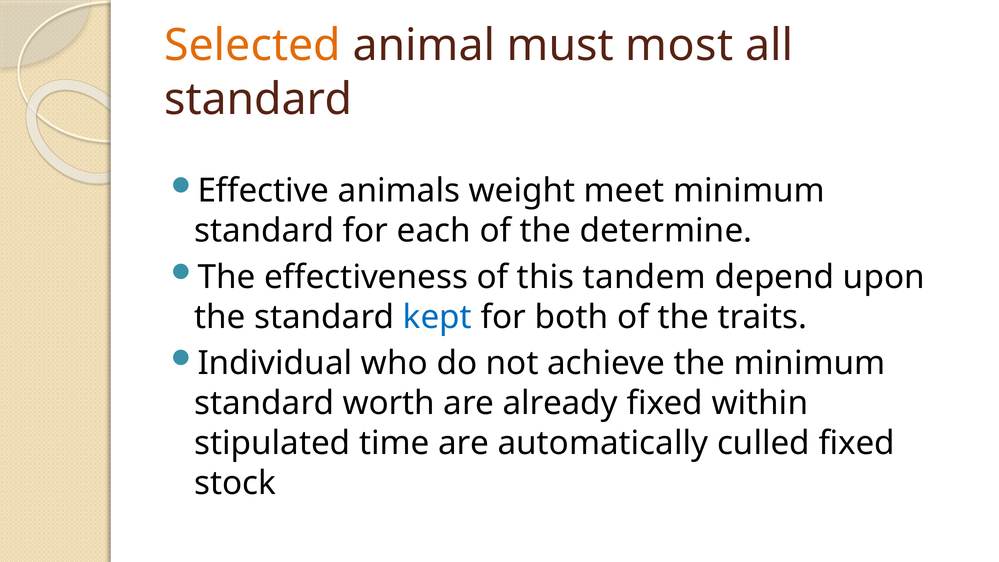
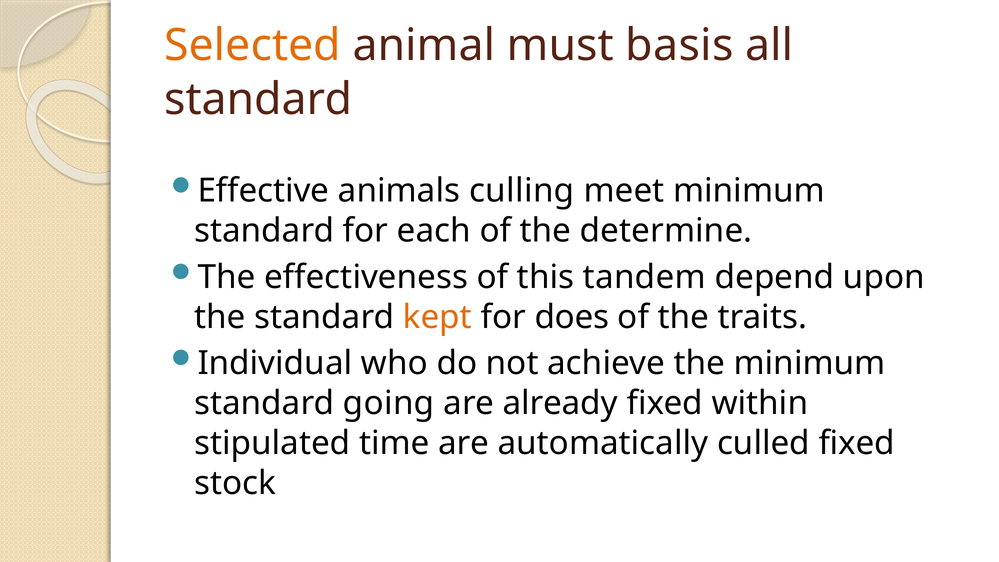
most: most -> basis
weight: weight -> culling
kept colour: blue -> orange
both: both -> does
worth: worth -> going
